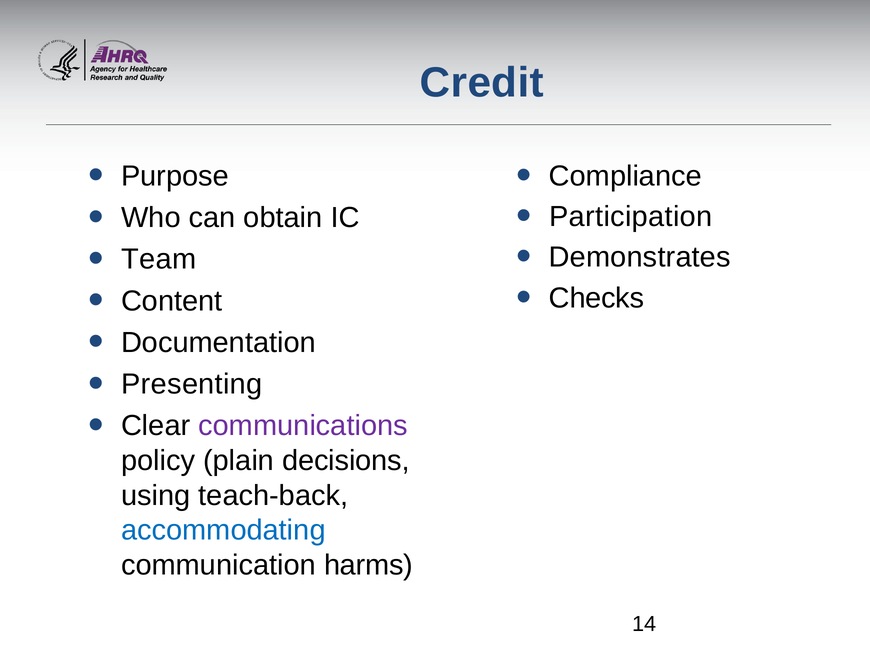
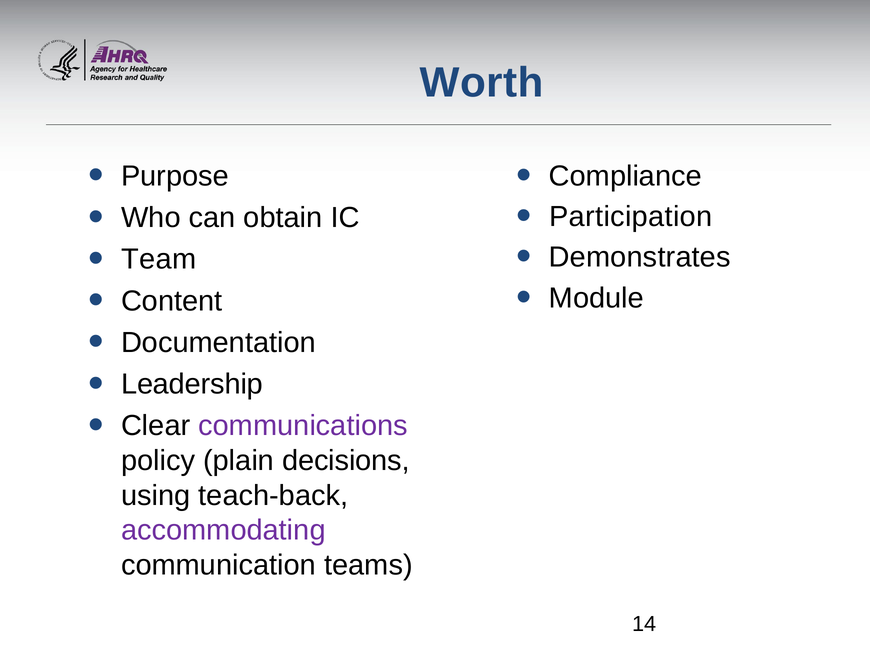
Credit: Credit -> Worth
Checks: Checks -> Module
Presenting: Presenting -> Leadership
accommodating colour: blue -> purple
harms: harms -> teams
